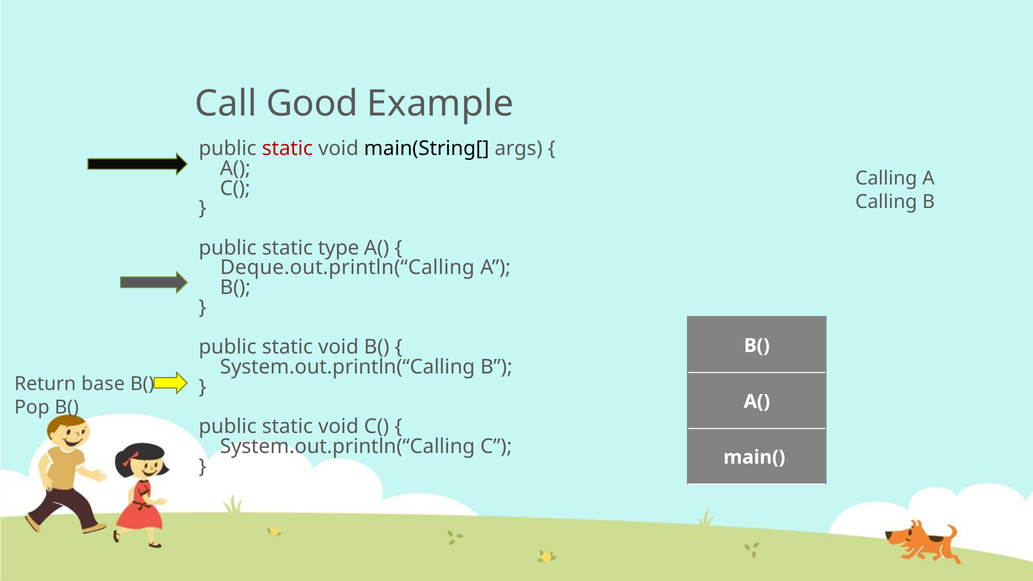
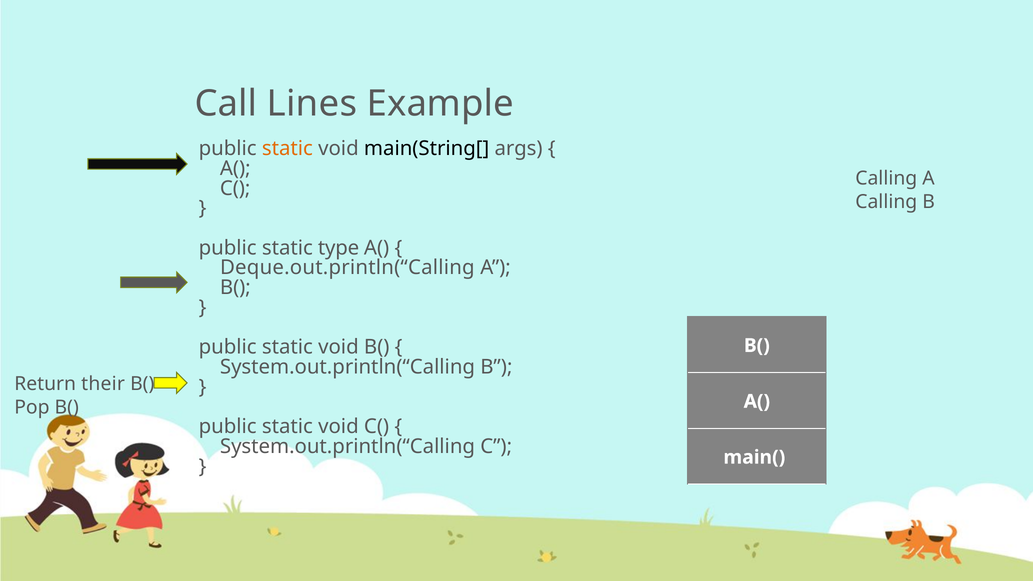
Good: Good -> Lines
static at (287, 149) colour: red -> orange
base: base -> their
